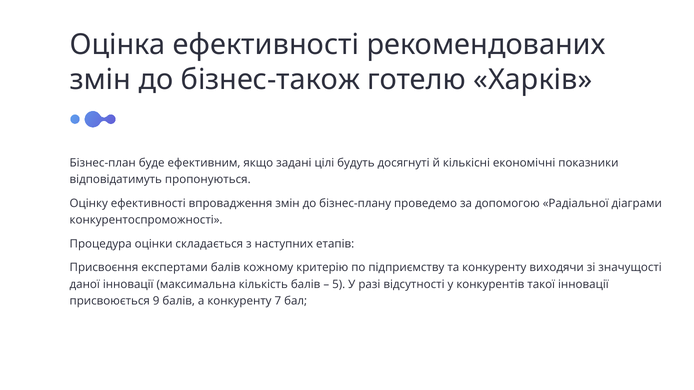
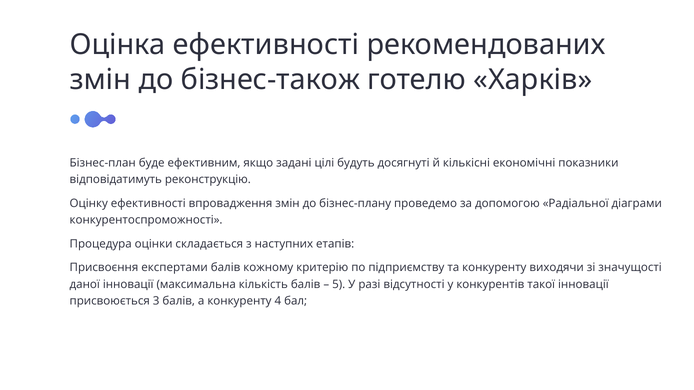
пропонуються: пропонуються -> реконструкцію
9: 9 -> 3
7: 7 -> 4
